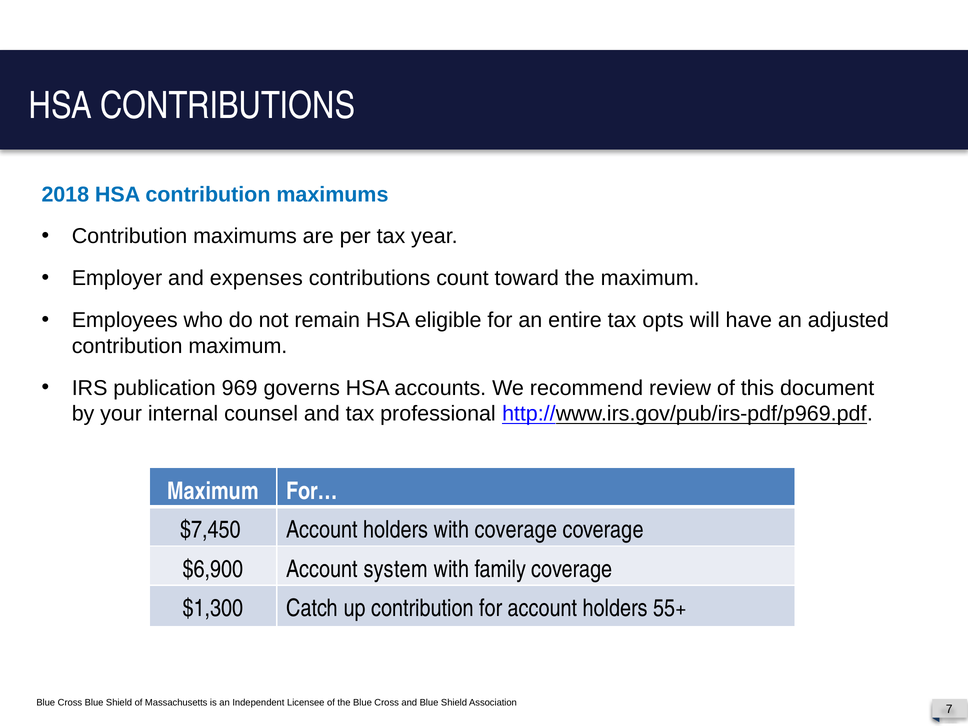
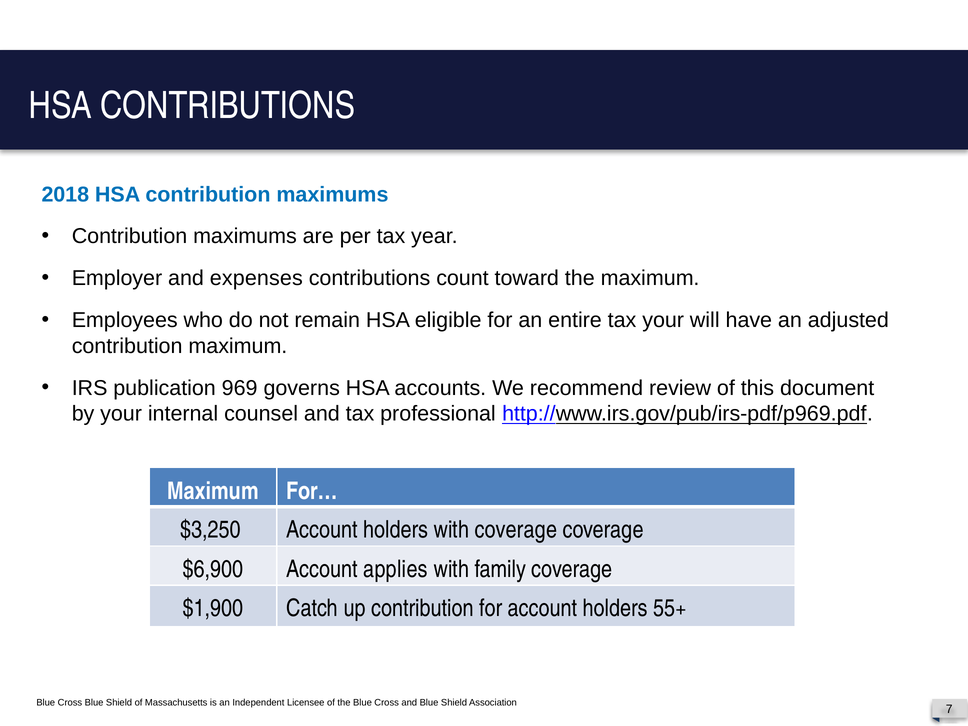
tax opts: opts -> your
$7,450: $7,450 -> $3,250
system: system -> applies
$1,300: $1,300 -> $1,900
